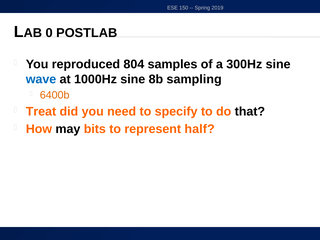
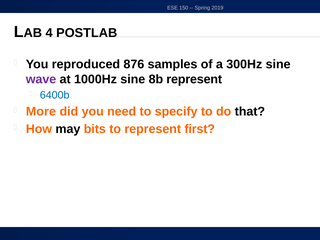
0: 0 -> 4
804: 804 -> 876
wave colour: blue -> purple
8b sampling: sampling -> represent
6400b colour: orange -> blue
Treat: Treat -> More
half: half -> first
